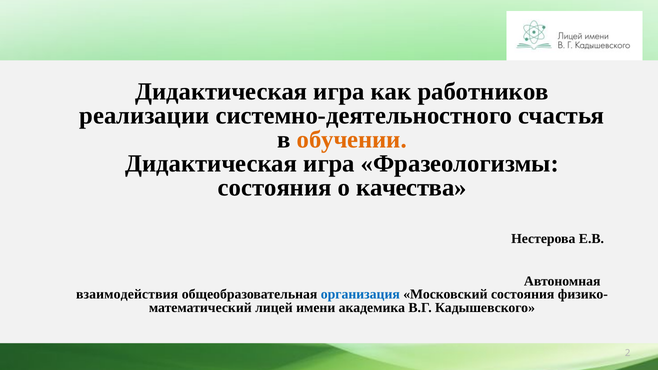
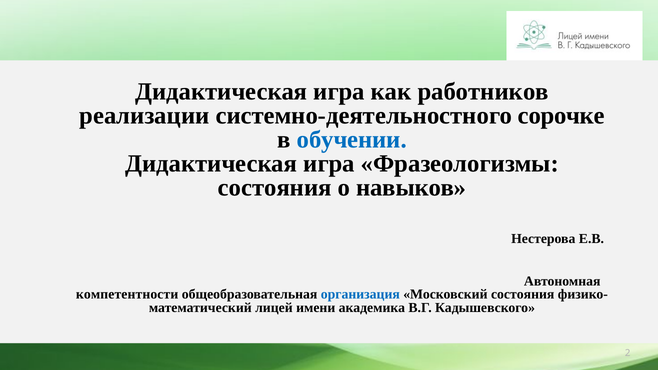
счастья: счастья -> сорочке
обучении colour: orange -> blue
качества: качества -> навыков
взаимодействия: взаимодействия -> компетентности
